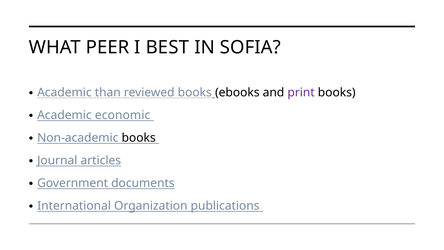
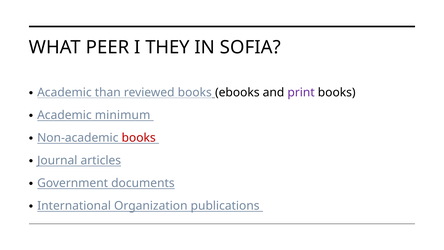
BEST: BEST -> THEY
economic: economic -> minimum
books at (139, 138) colour: black -> red
